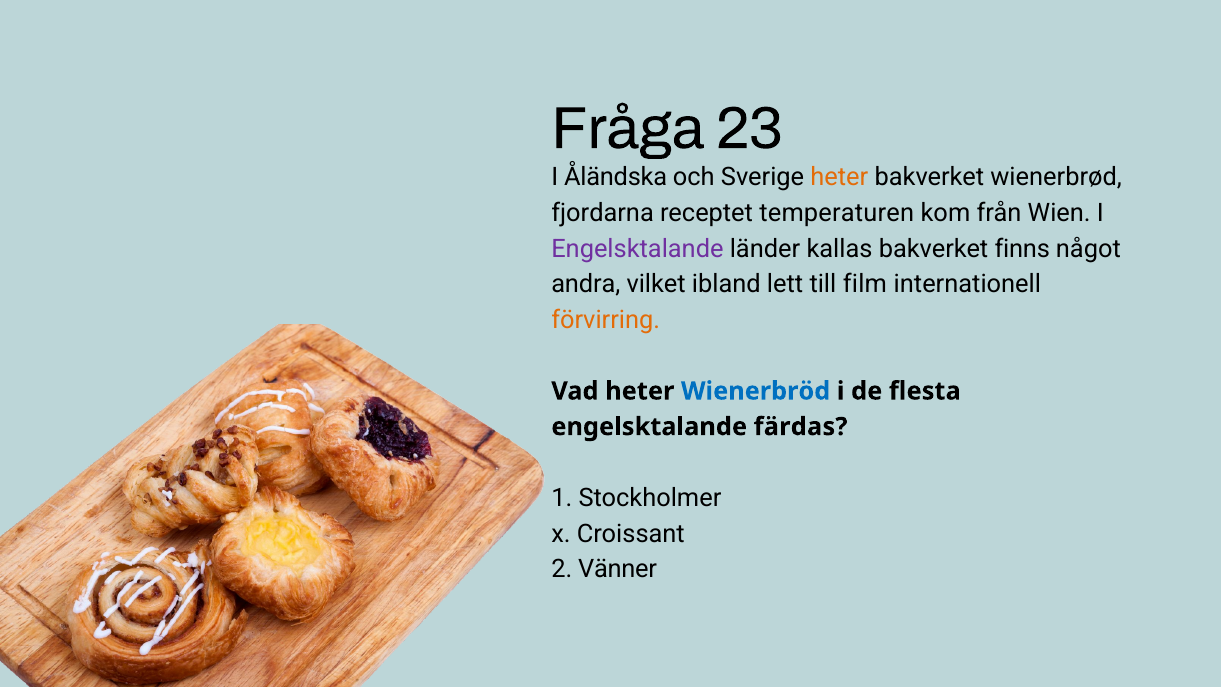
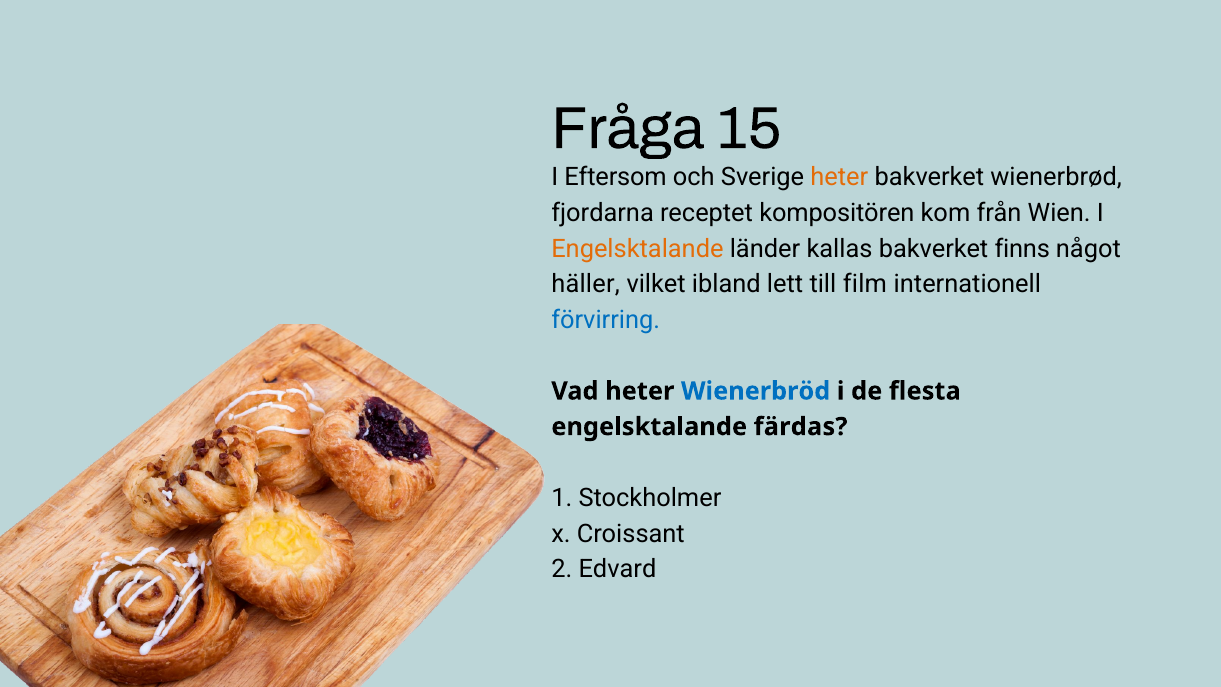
23: 23 -> 15
Åländska: Åländska -> Eftersom
temperaturen: temperaturen -> kompositören
Engelsktalande at (637, 249) colour: purple -> orange
andra: andra -> häller
förvirring colour: orange -> blue
Vänner: Vänner -> Edvard
